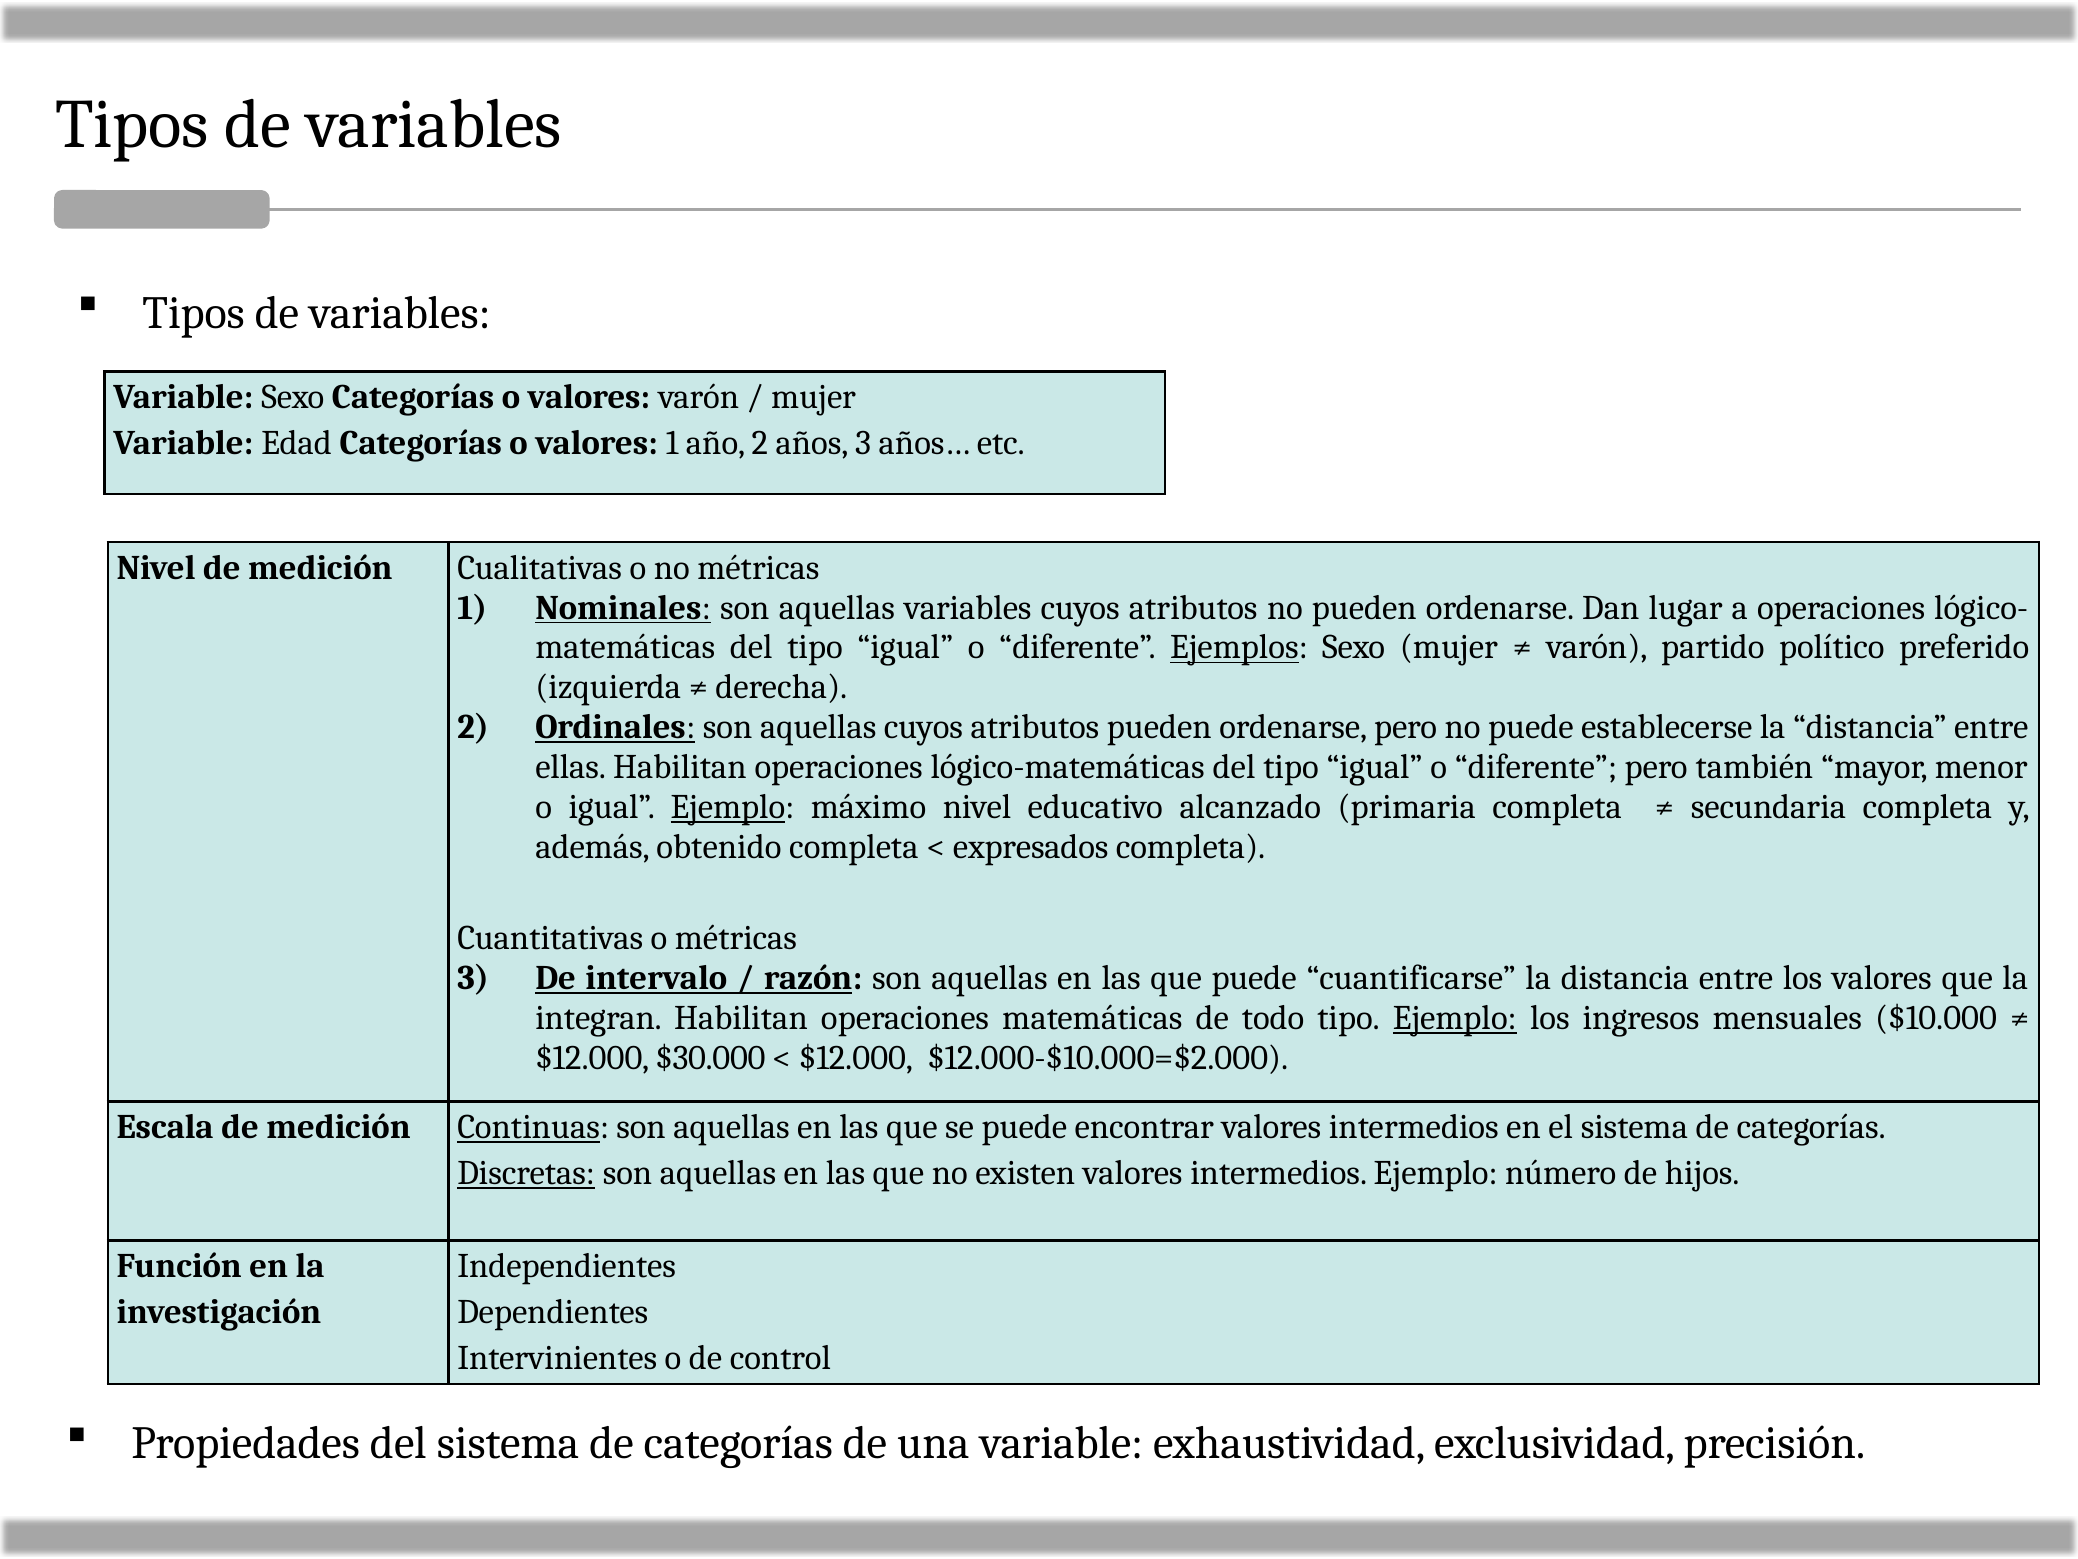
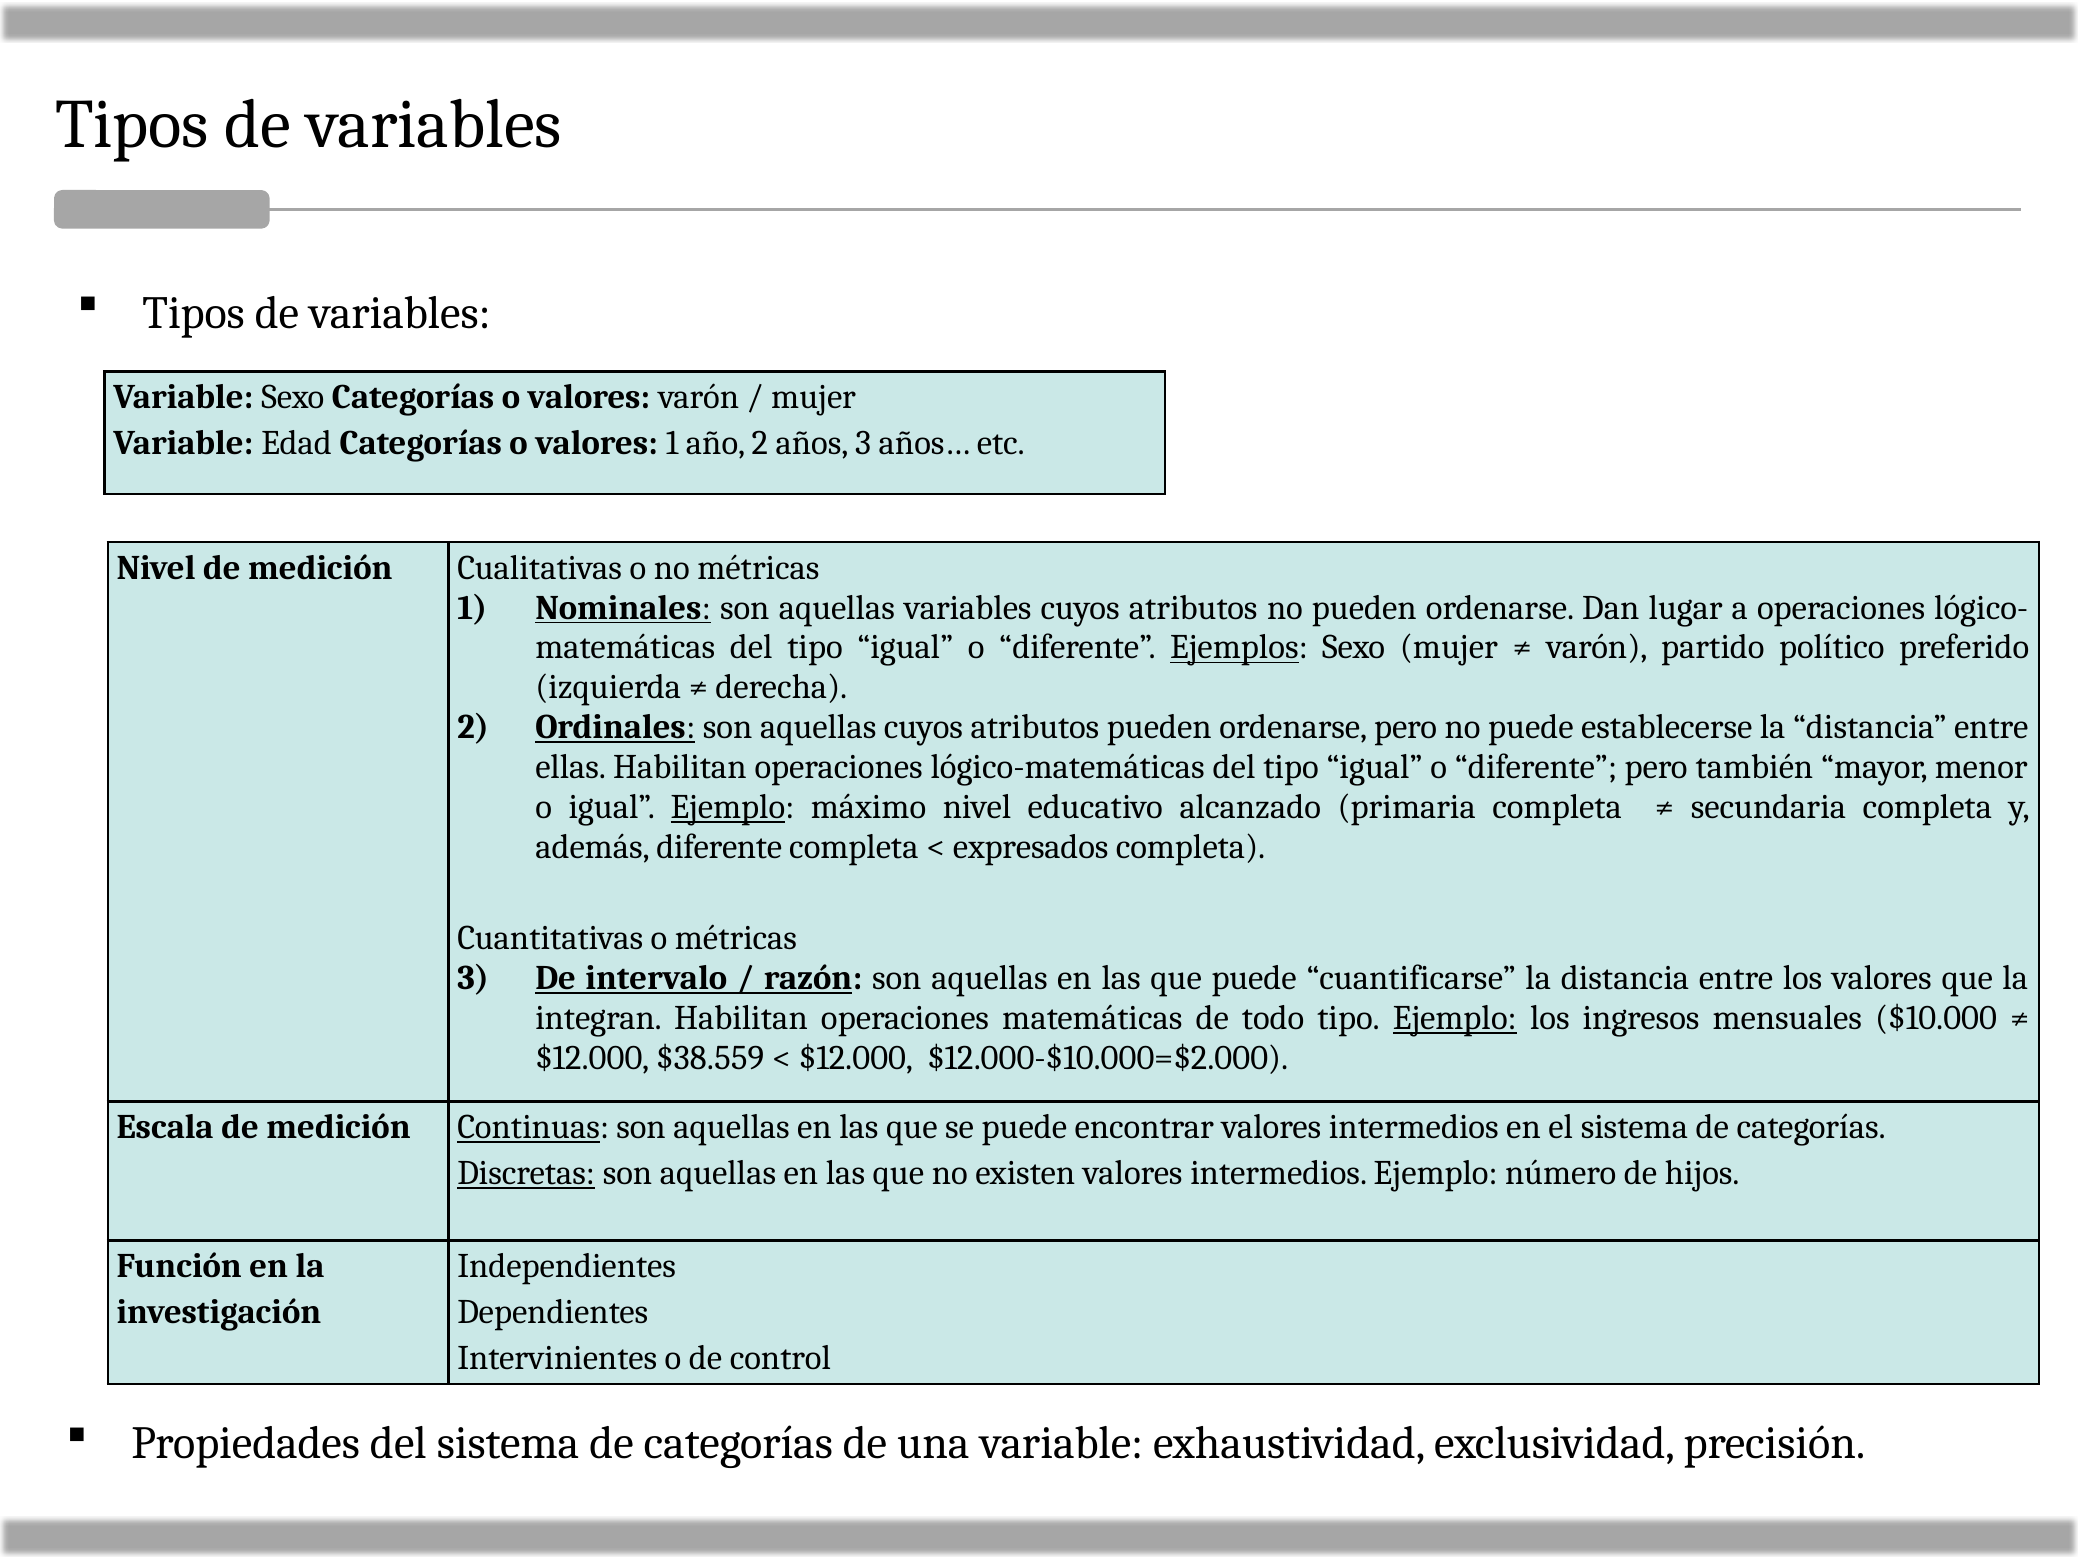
además obtenido: obtenido -> diferente
$30.000: $30.000 -> $38.559
